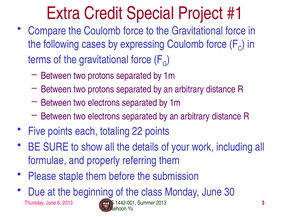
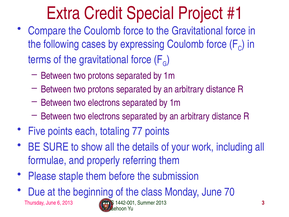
22: 22 -> 77
30: 30 -> 70
